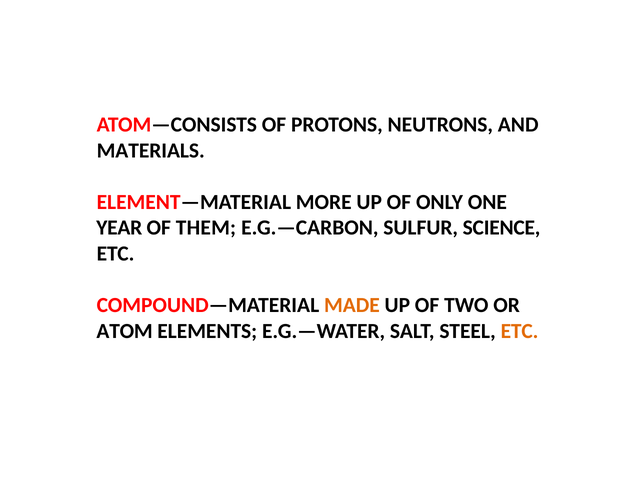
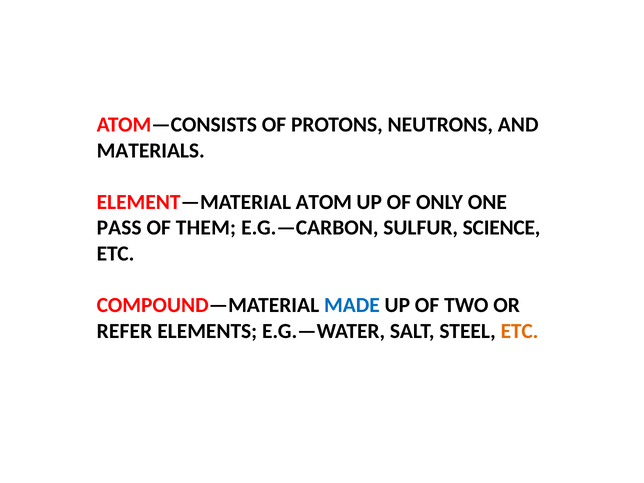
MORE: MORE -> ATOM
YEAR: YEAR -> PASS
MADE colour: orange -> blue
ATOM: ATOM -> REFER
